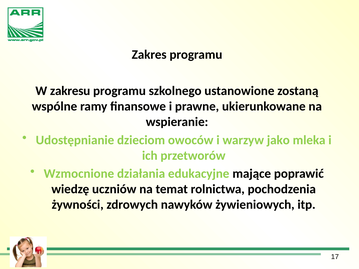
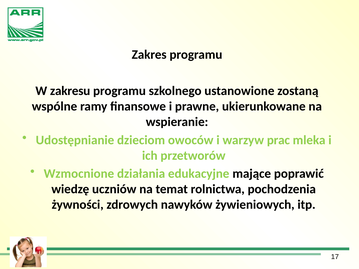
jako: jako -> prac
